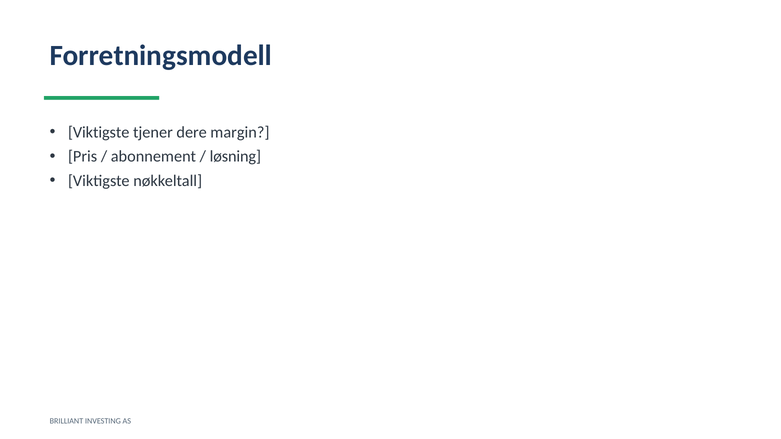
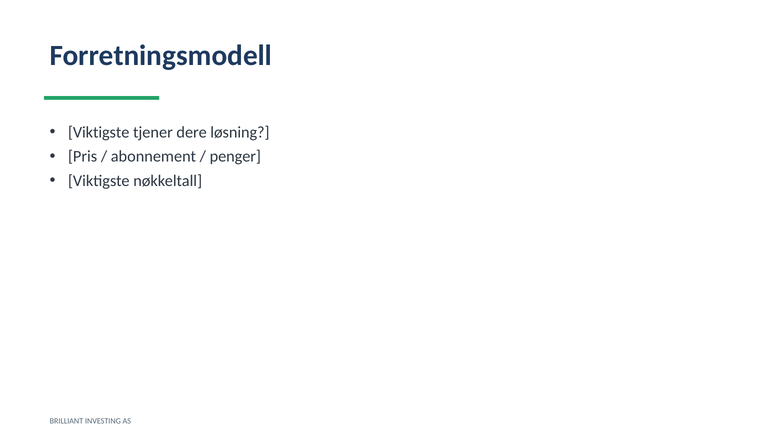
margin: margin -> løsning
løsning: løsning -> penger
